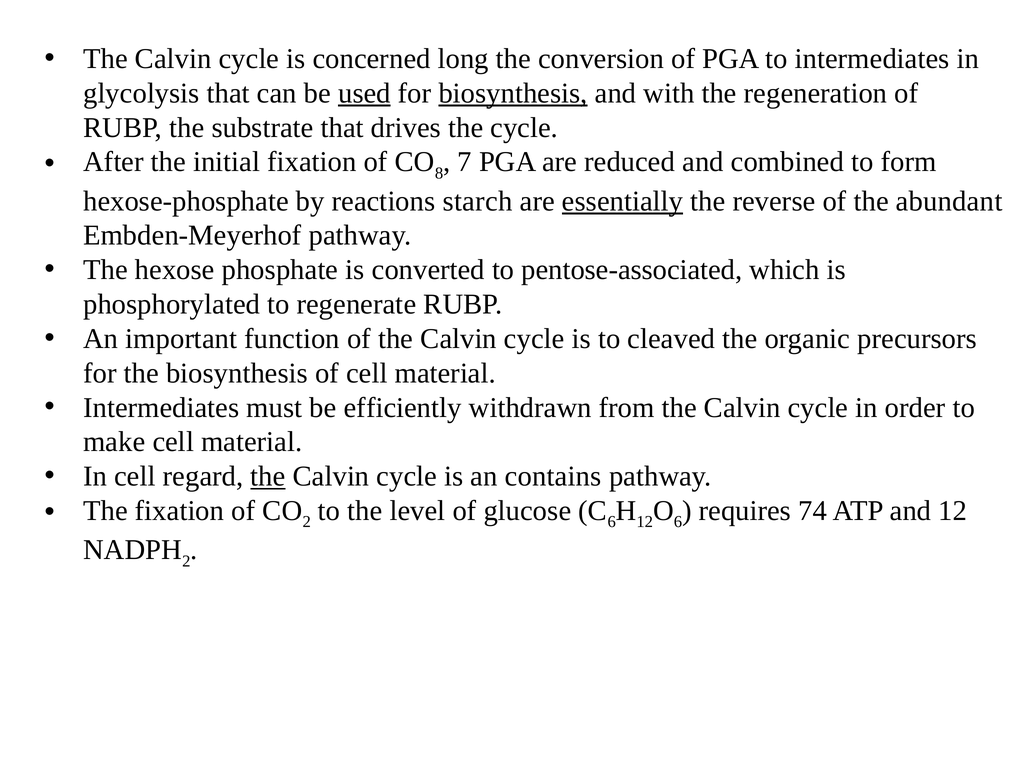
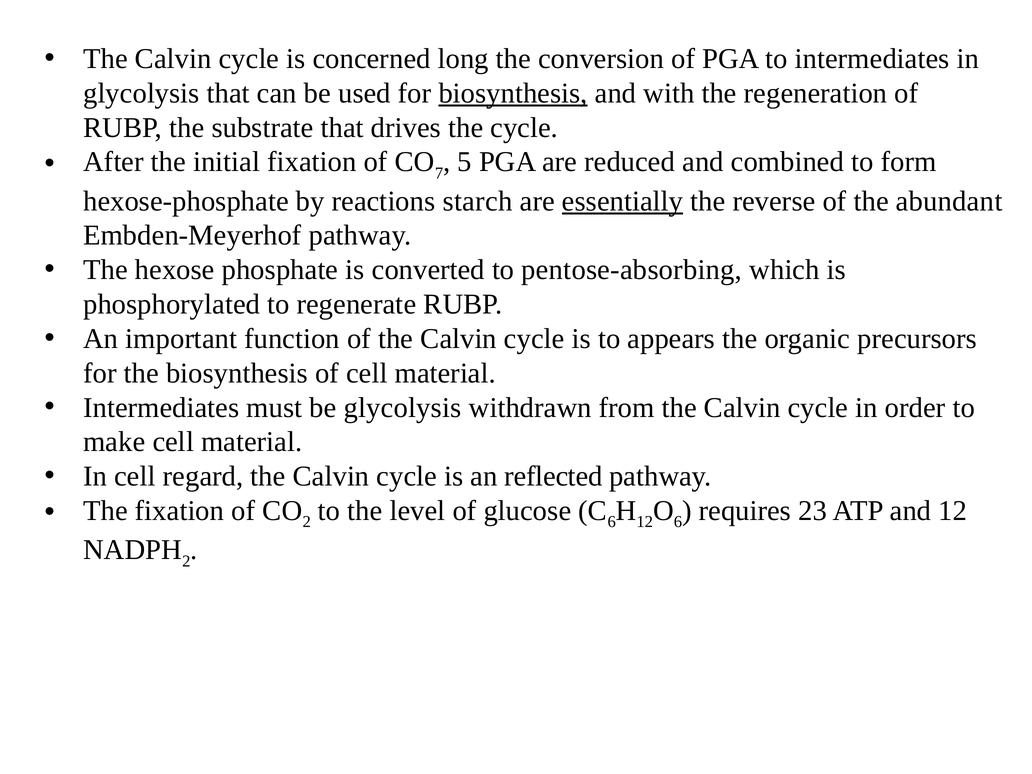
used underline: present -> none
8: 8 -> 7
7: 7 -> 5
pentose-associated: pentose-associated -> pentose-absorbing
cleaved: cleaved -> appears
be efficiently: efficiently -> glycolysis
the at (268, 476) underline: present -> none
contains: contains -> reflected
74: 74 -> 23
